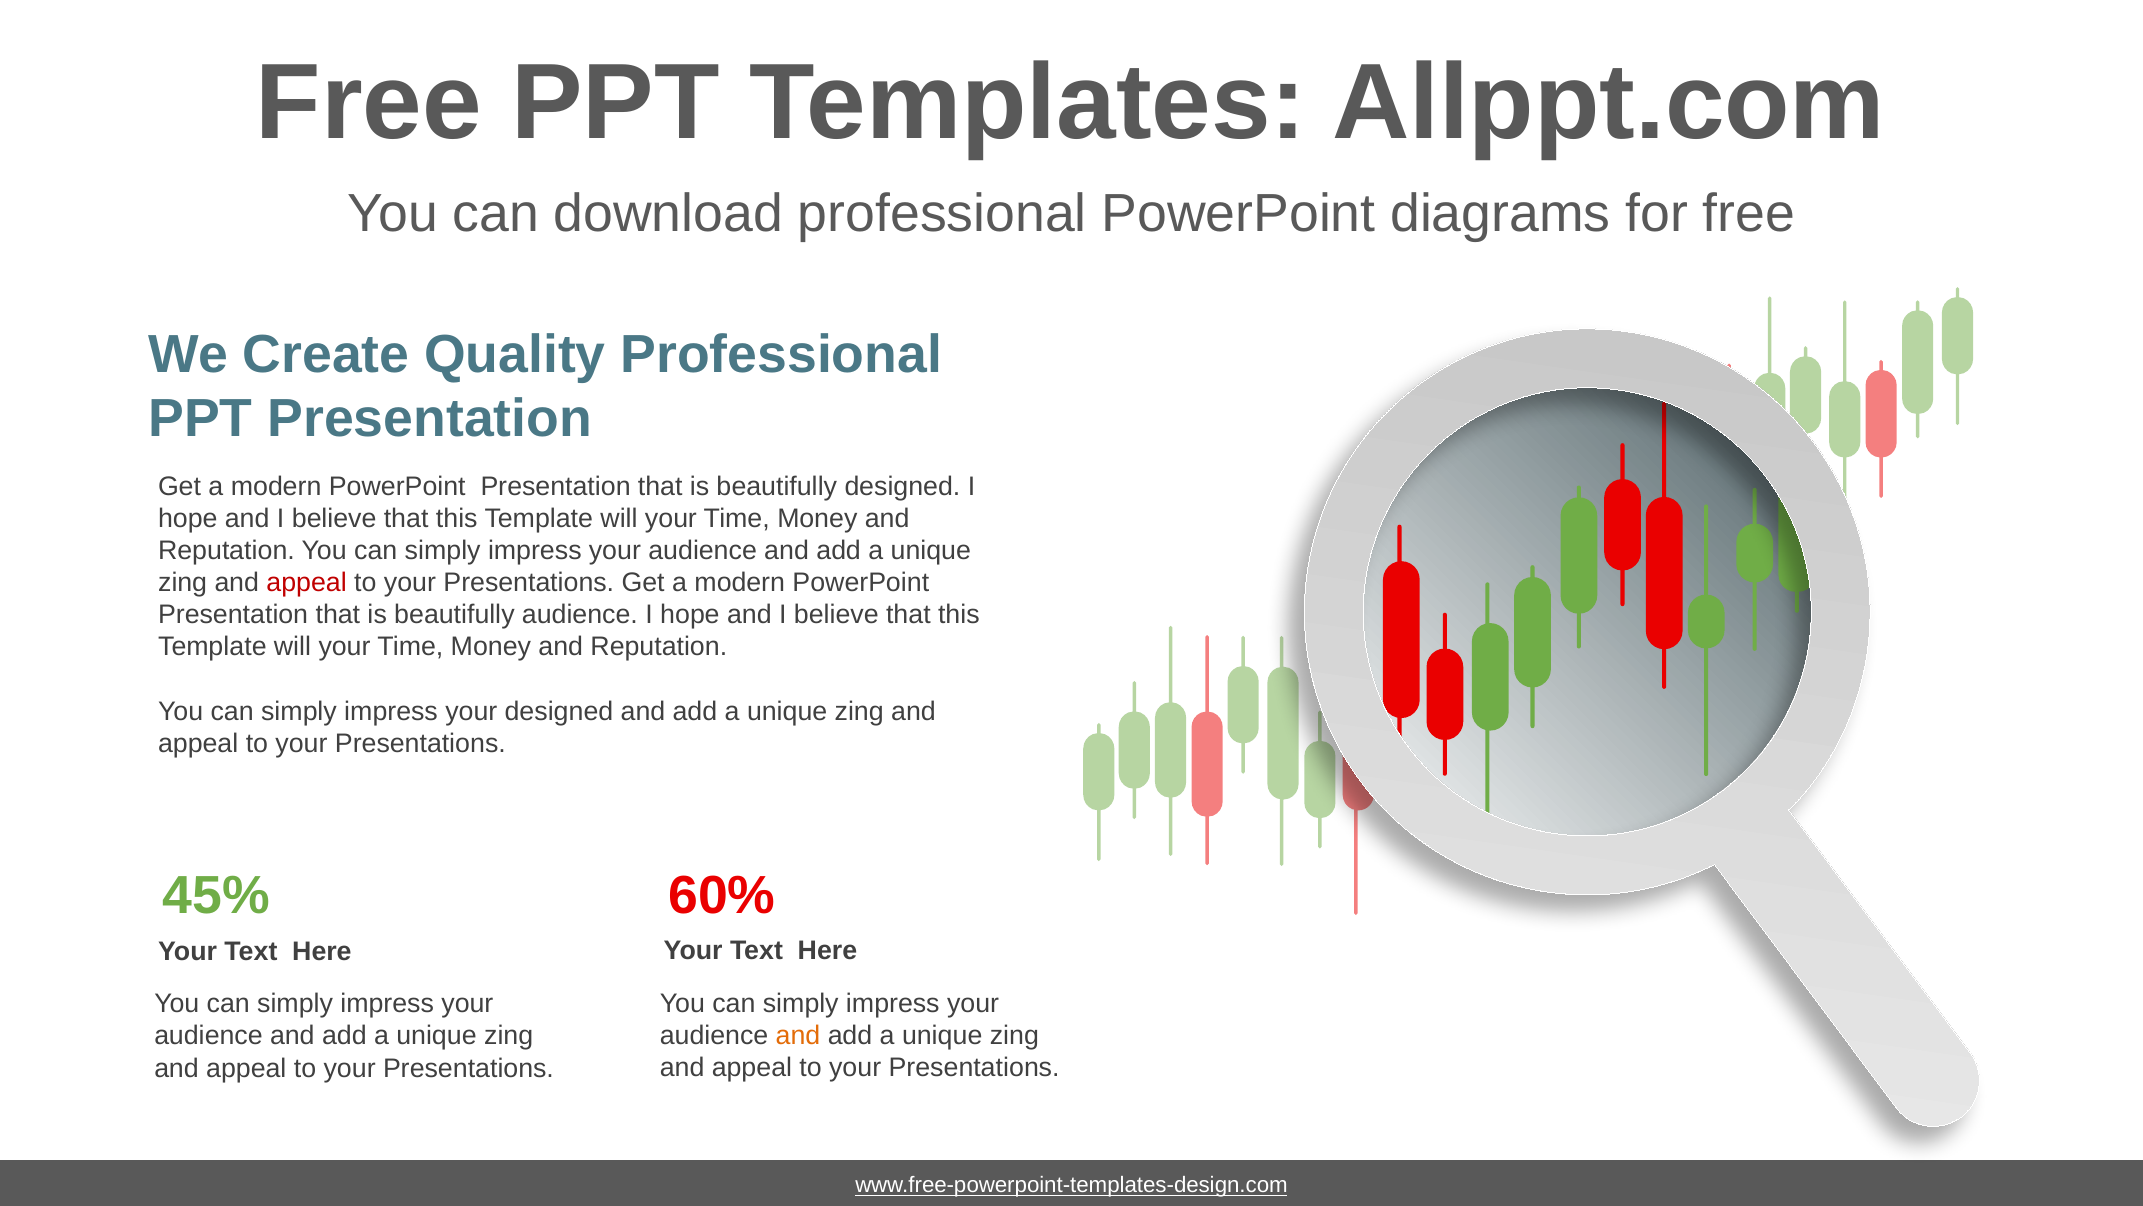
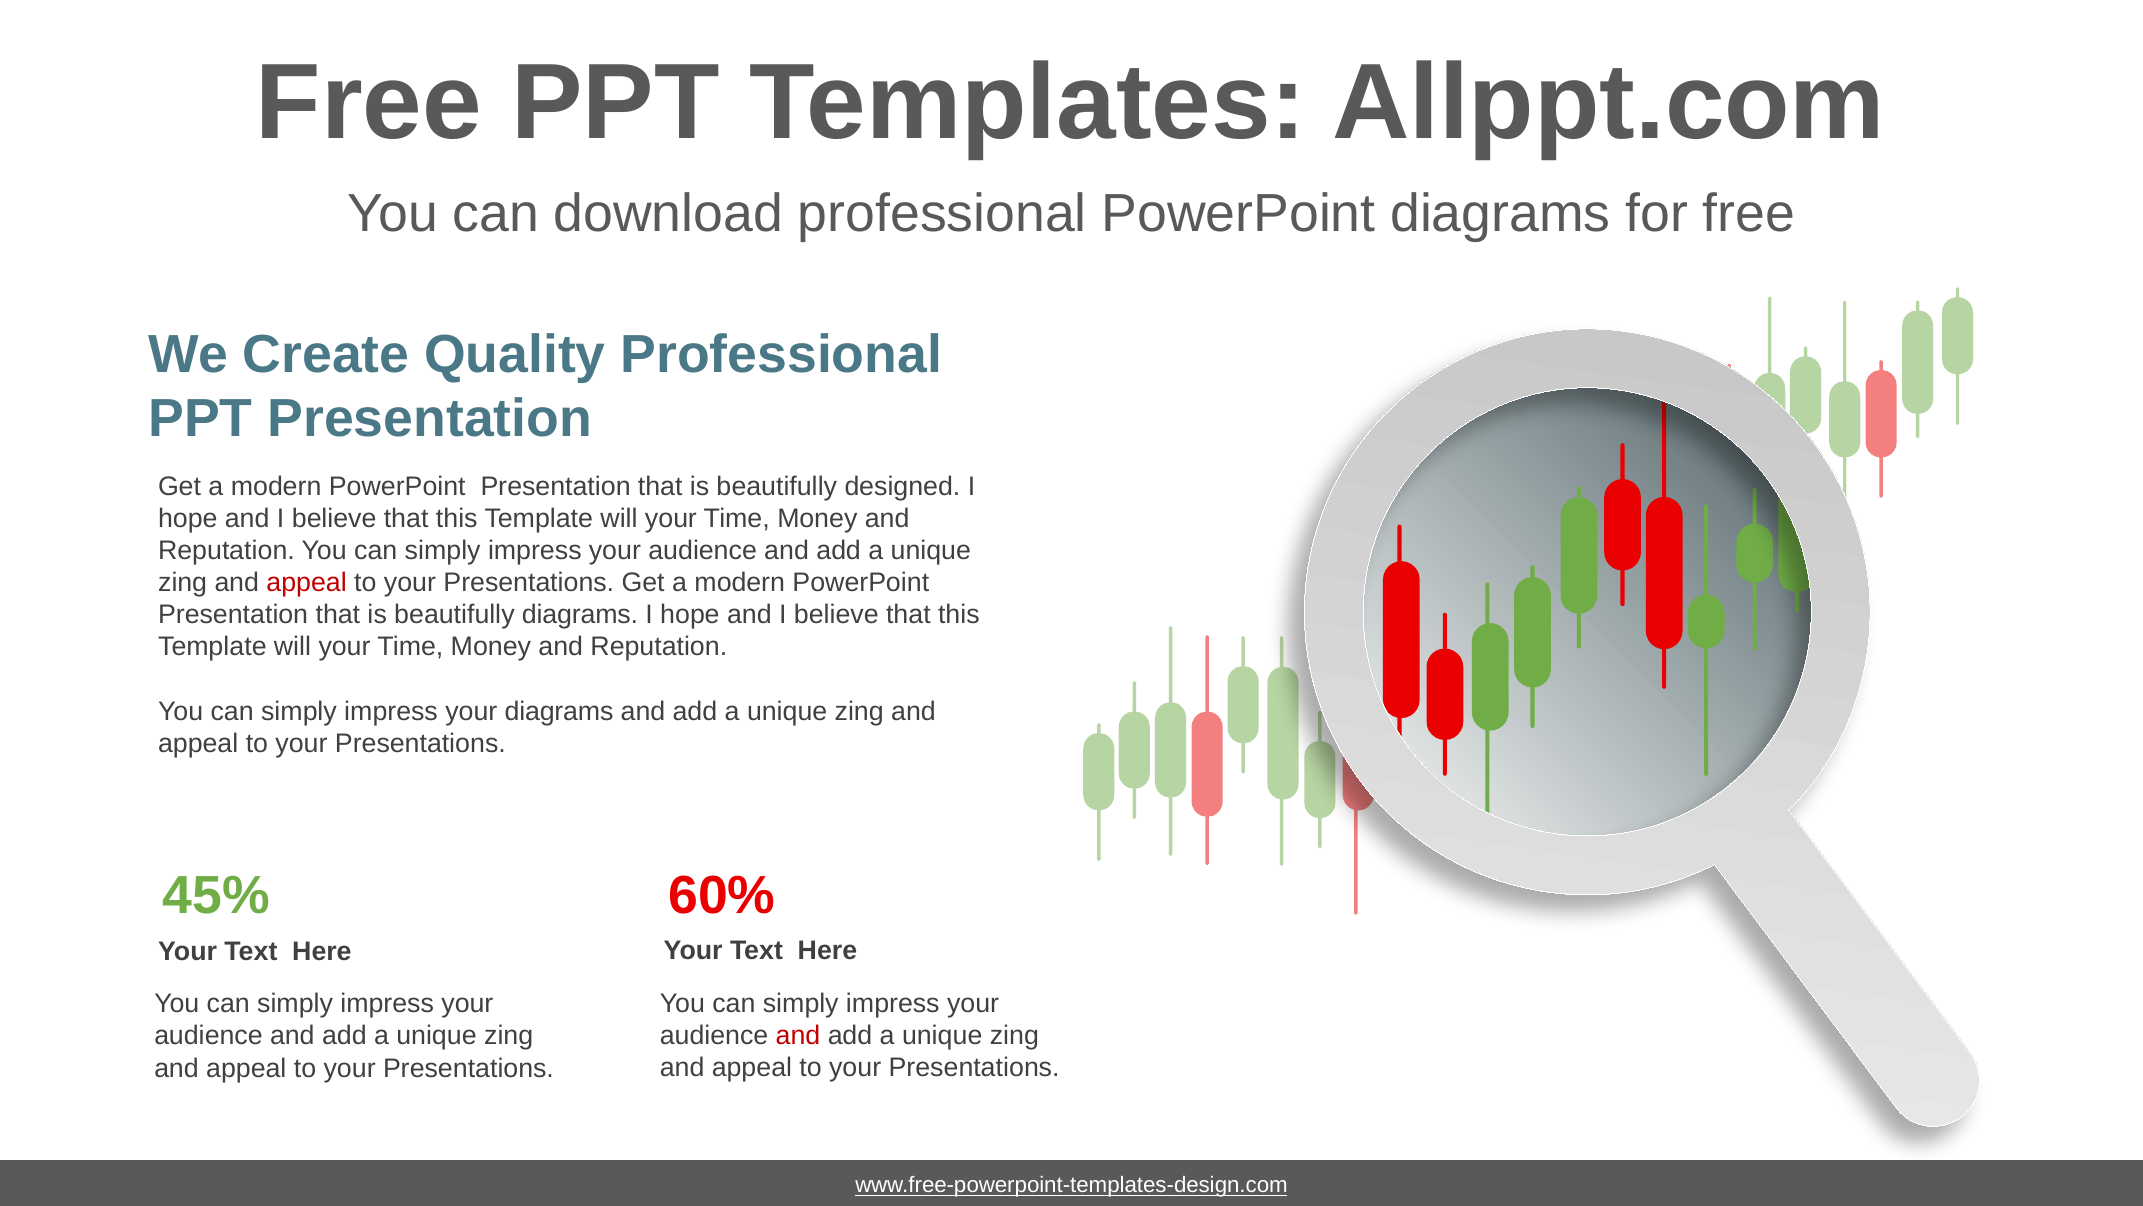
beautifully audience: audience -> diagrams
your designed: designed -> diagrams
and at (798, 1035) colour: orange -> red
